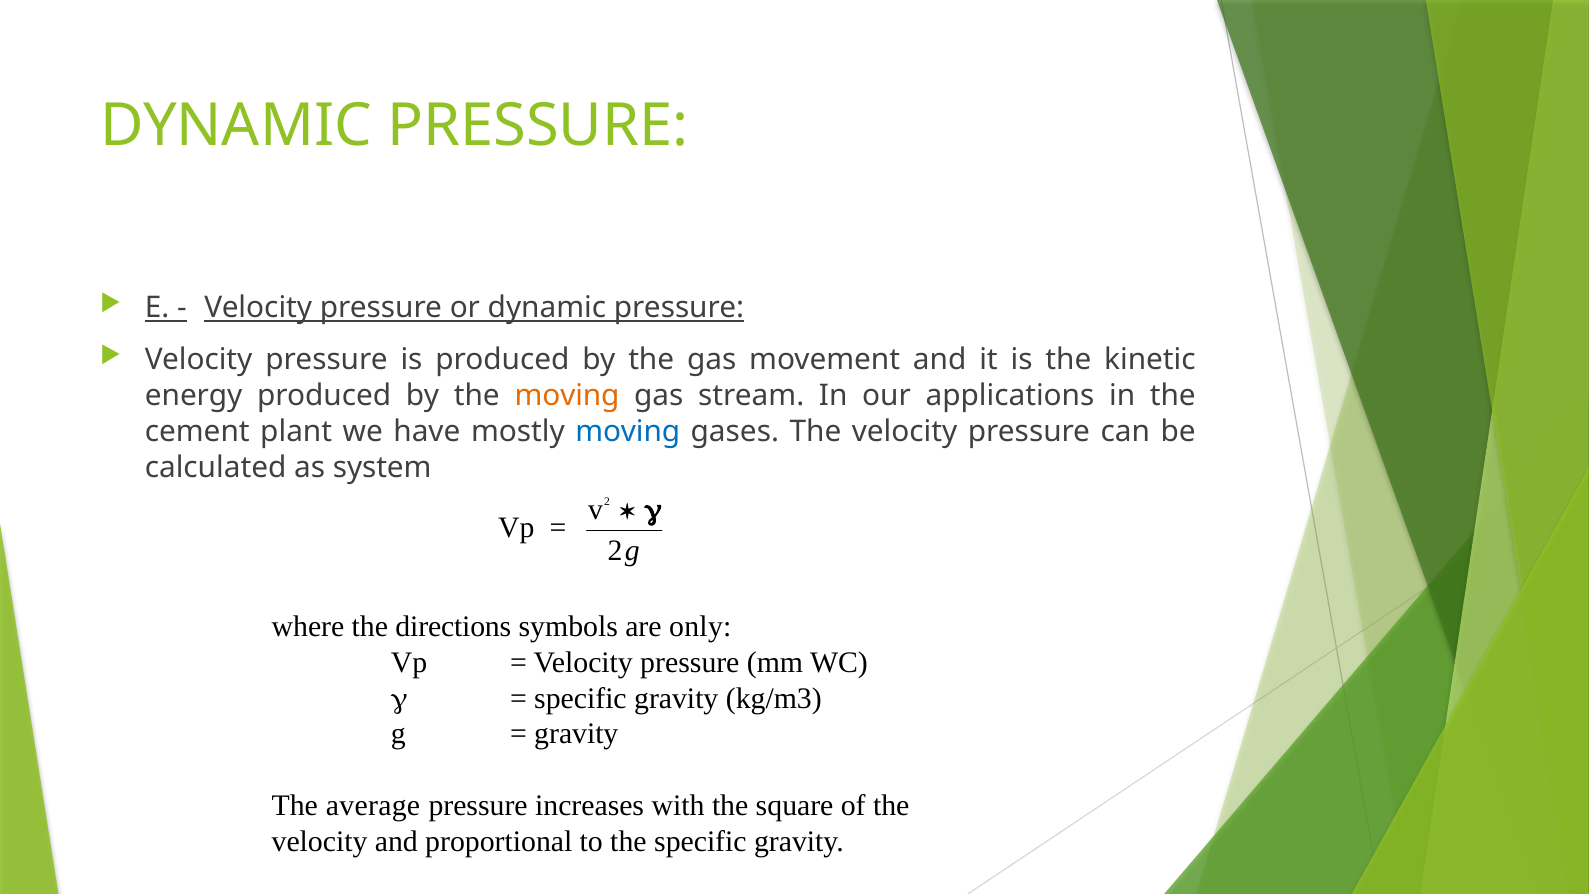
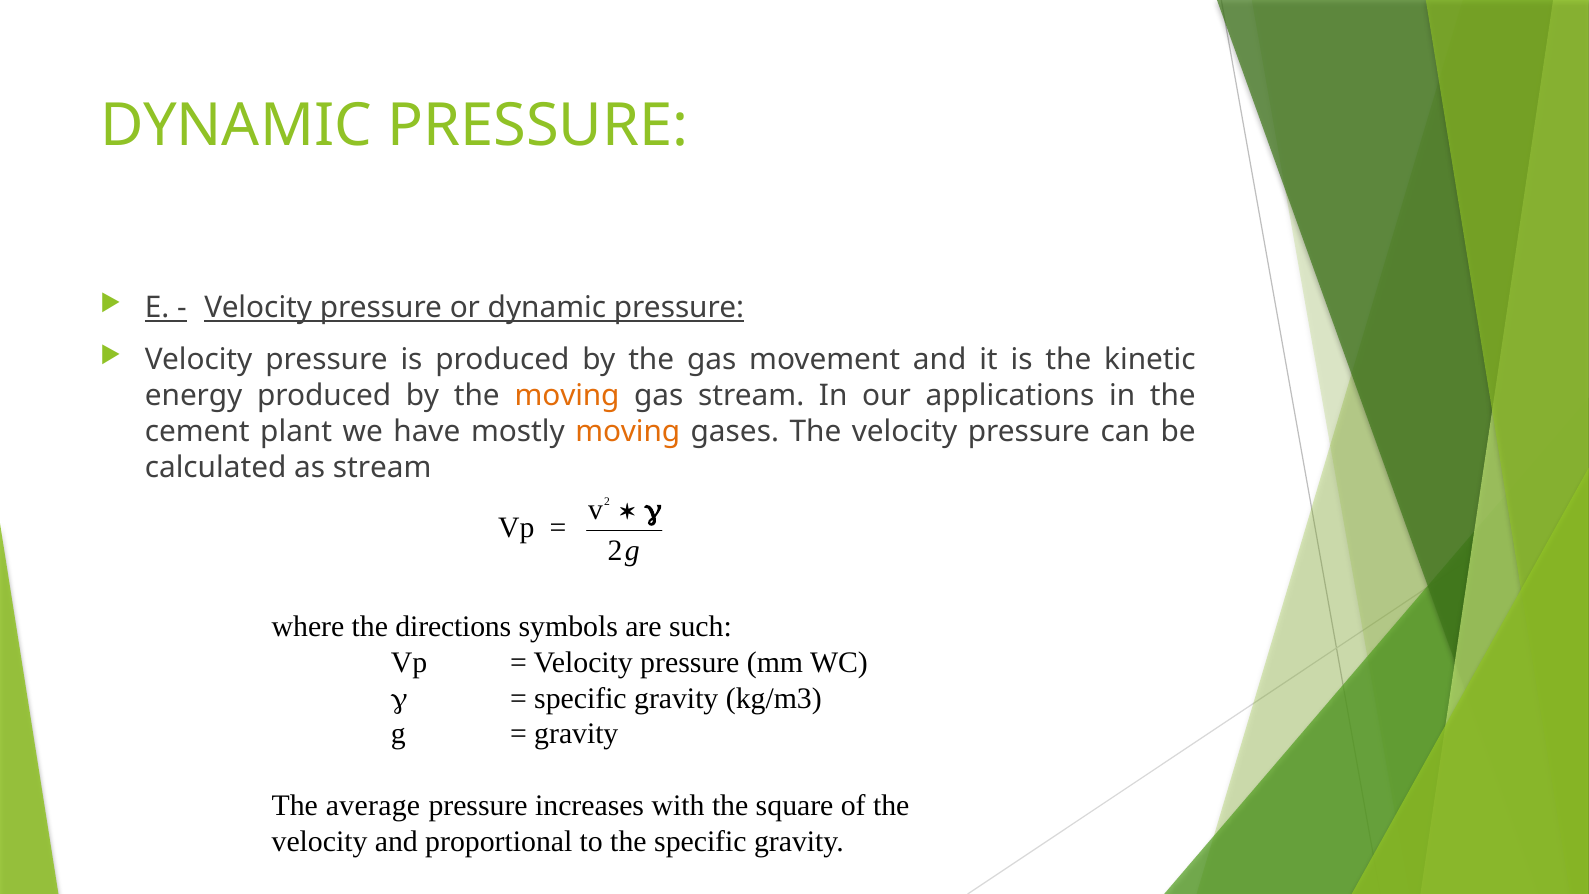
moving at (628, 431) colour: blue -> orange
as system: system -> stream
only: only -> such
